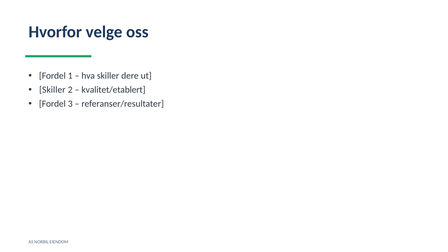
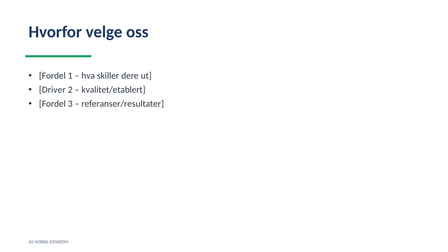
Skiller at (52, 90): Skiller -> Driver
